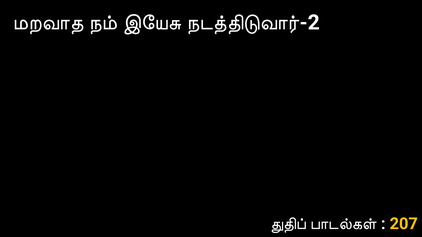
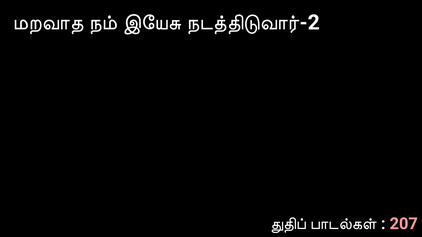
207 colour: yellow -> pink
